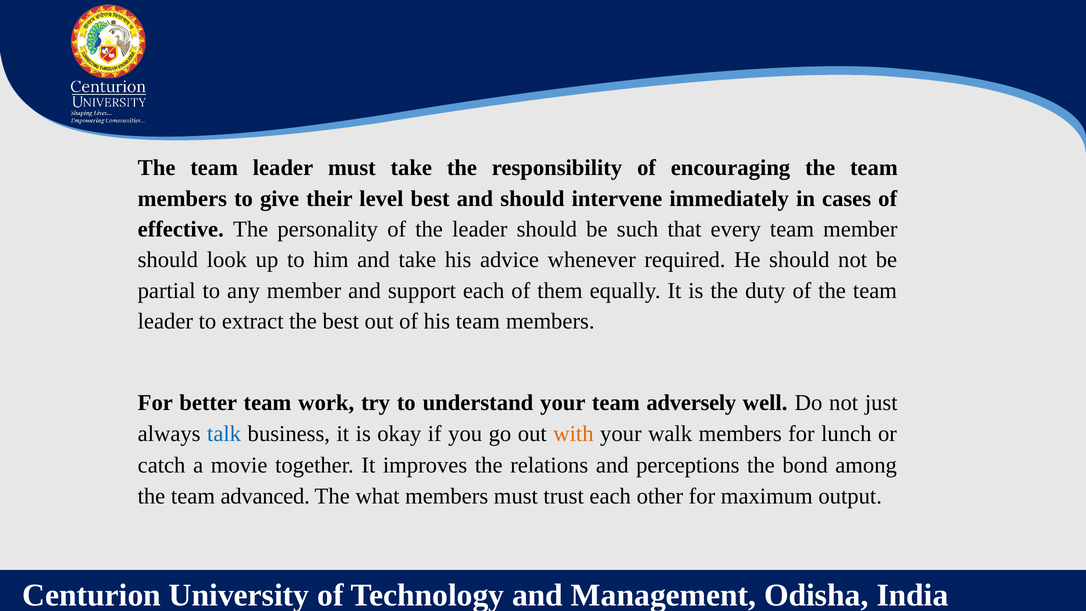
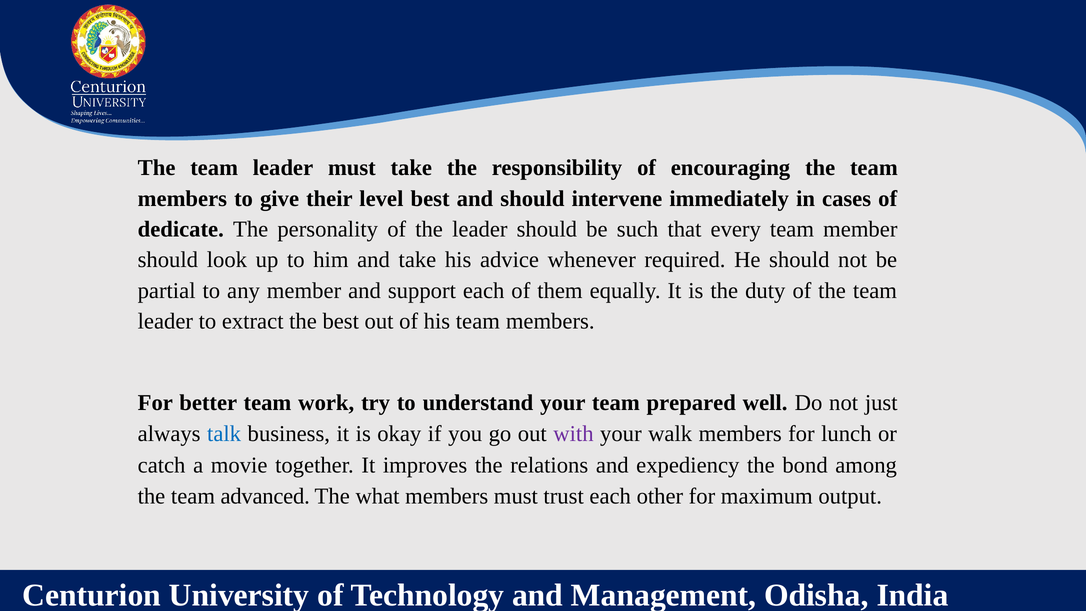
effective: effective -> dedicate
adversely: adversely -> prepared
with colour: orange -> purple
perceptions: perceptions -> expediency
